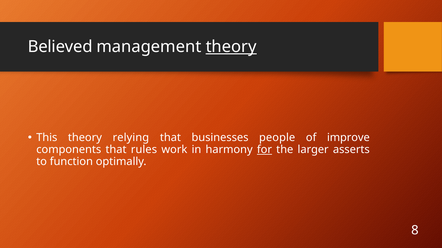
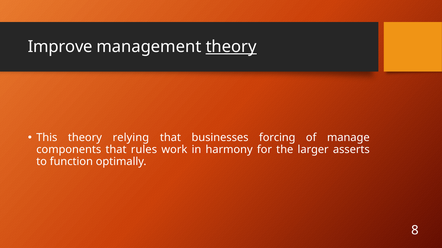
Believed: Believed -> Improve
people: people -> forcing
improve: improve -> manage
for underline: present -> none
